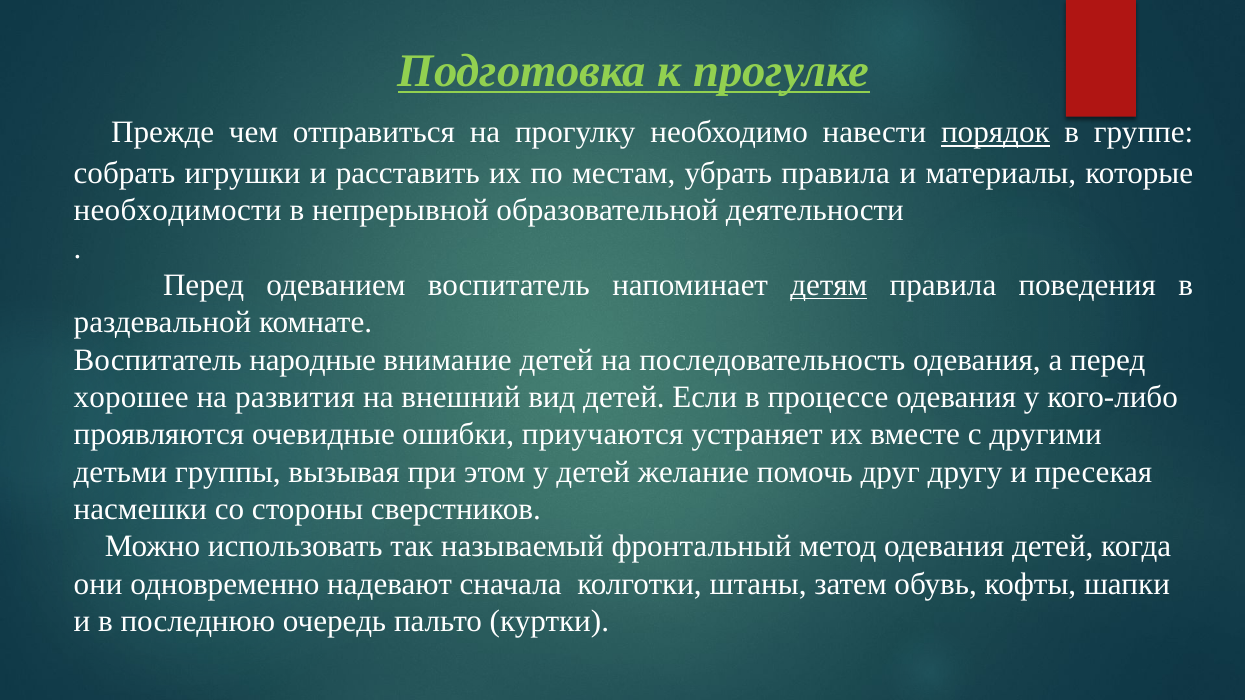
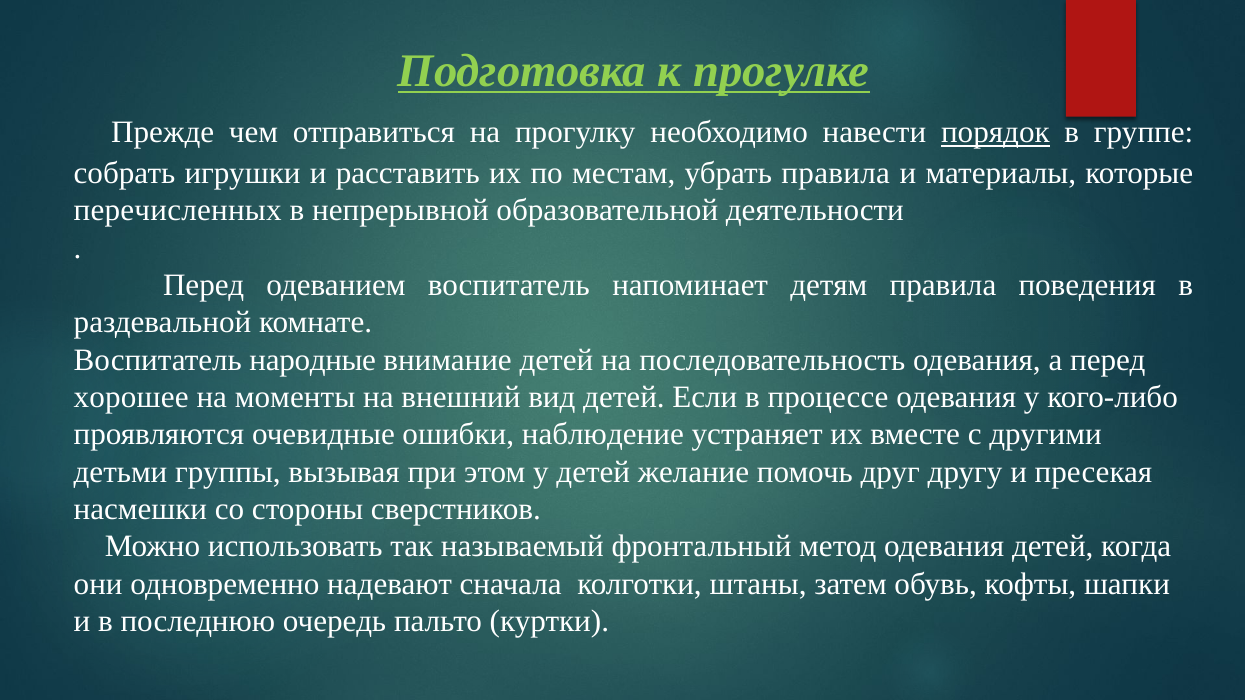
необходимости: необходимости -> перечисленных
детям underline: present -> none
развития: развития -> моменты
приучаются: приучаются -> наблюдение
